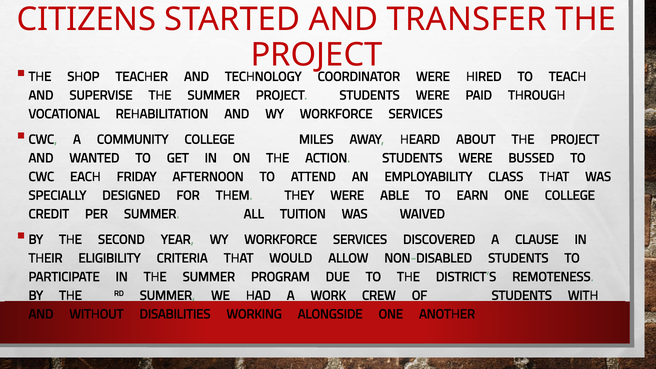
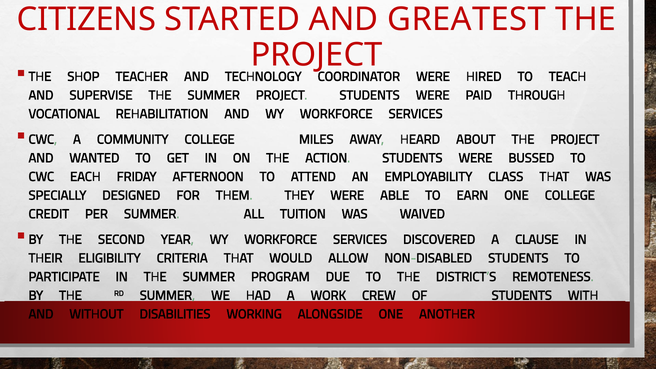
TRANSFER: TRANSFER -> GREATEST
